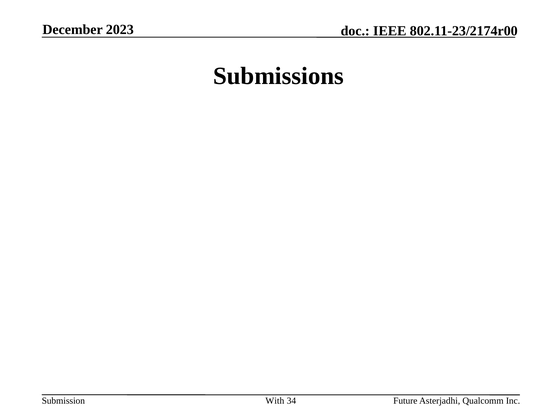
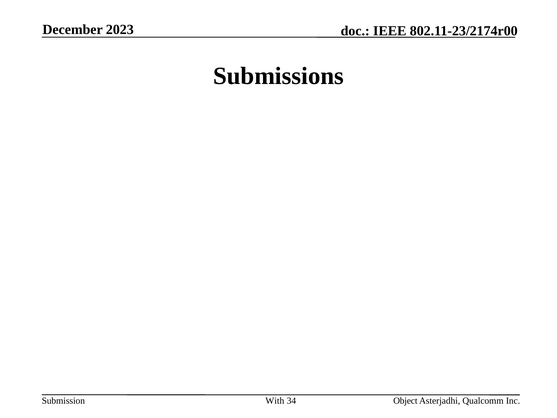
Future: Future -> Object
